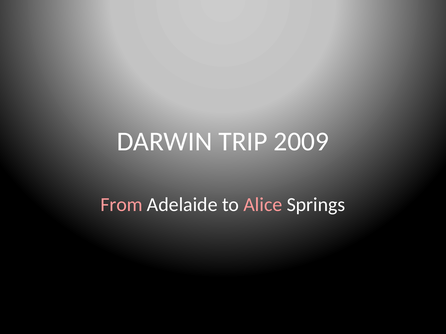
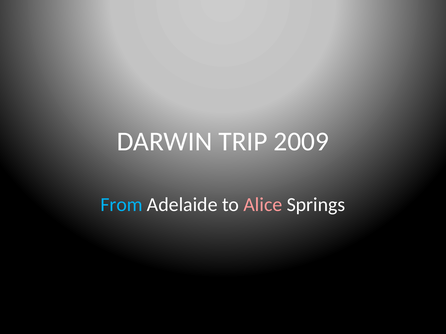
From colour: pink -> light blue
